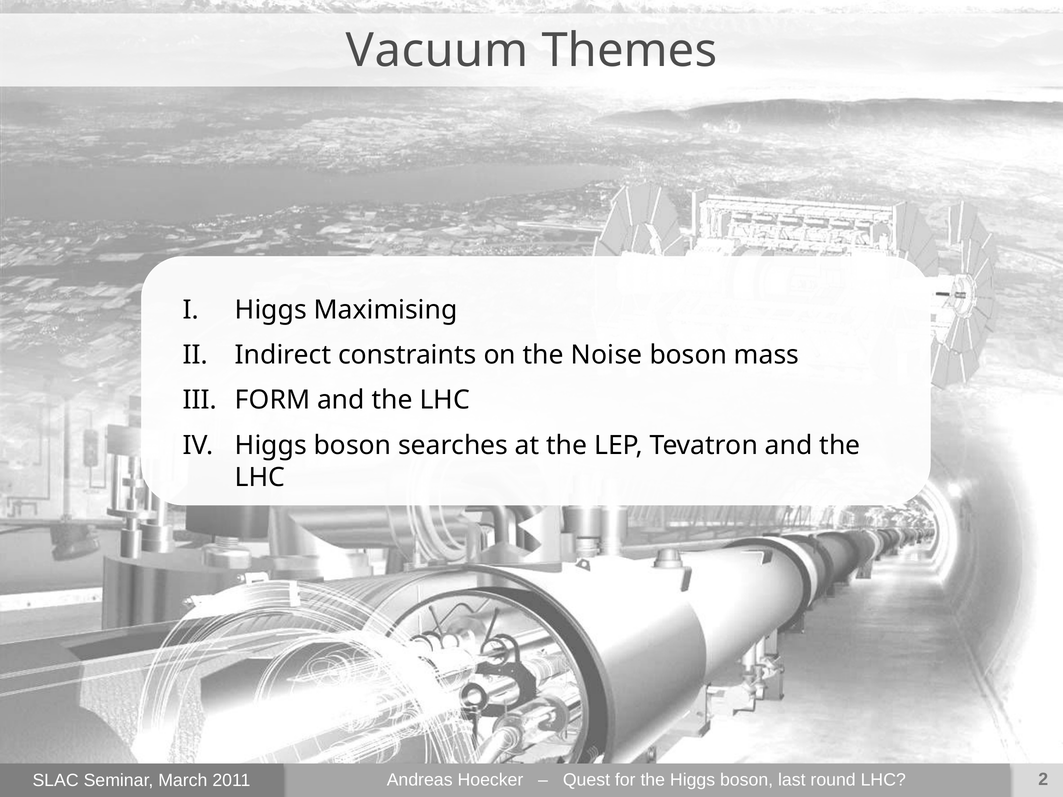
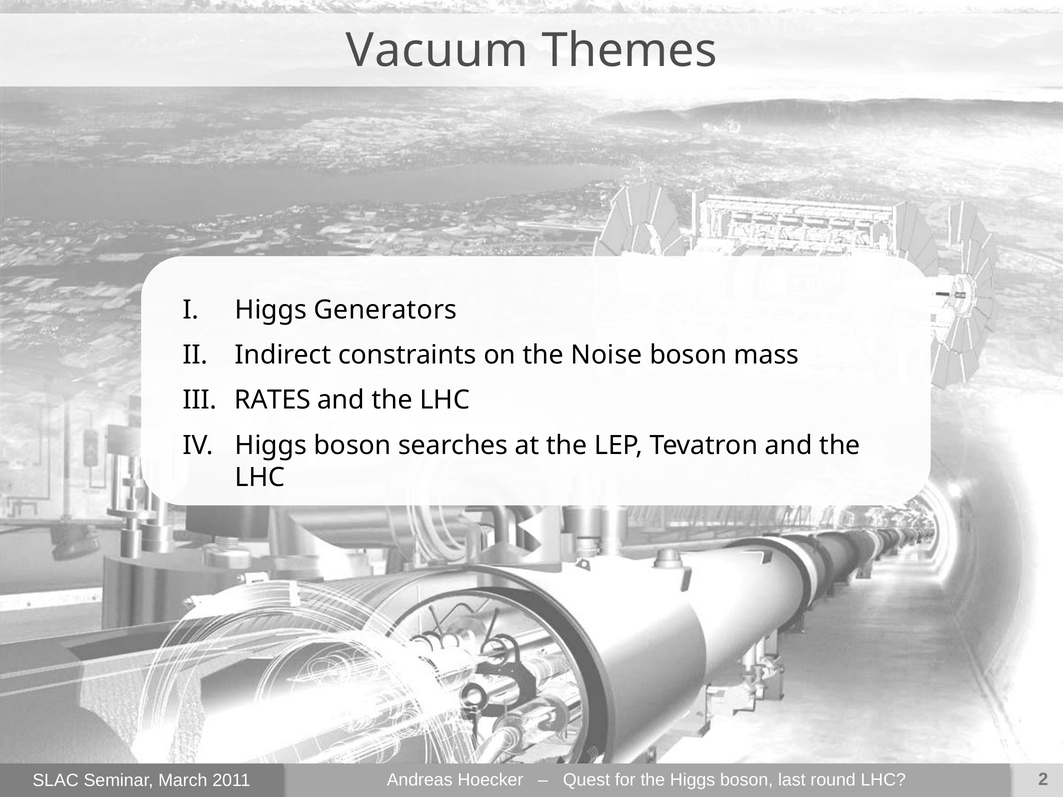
Maximising: Maximising -> Generators
FORM: FORM -> RATES
